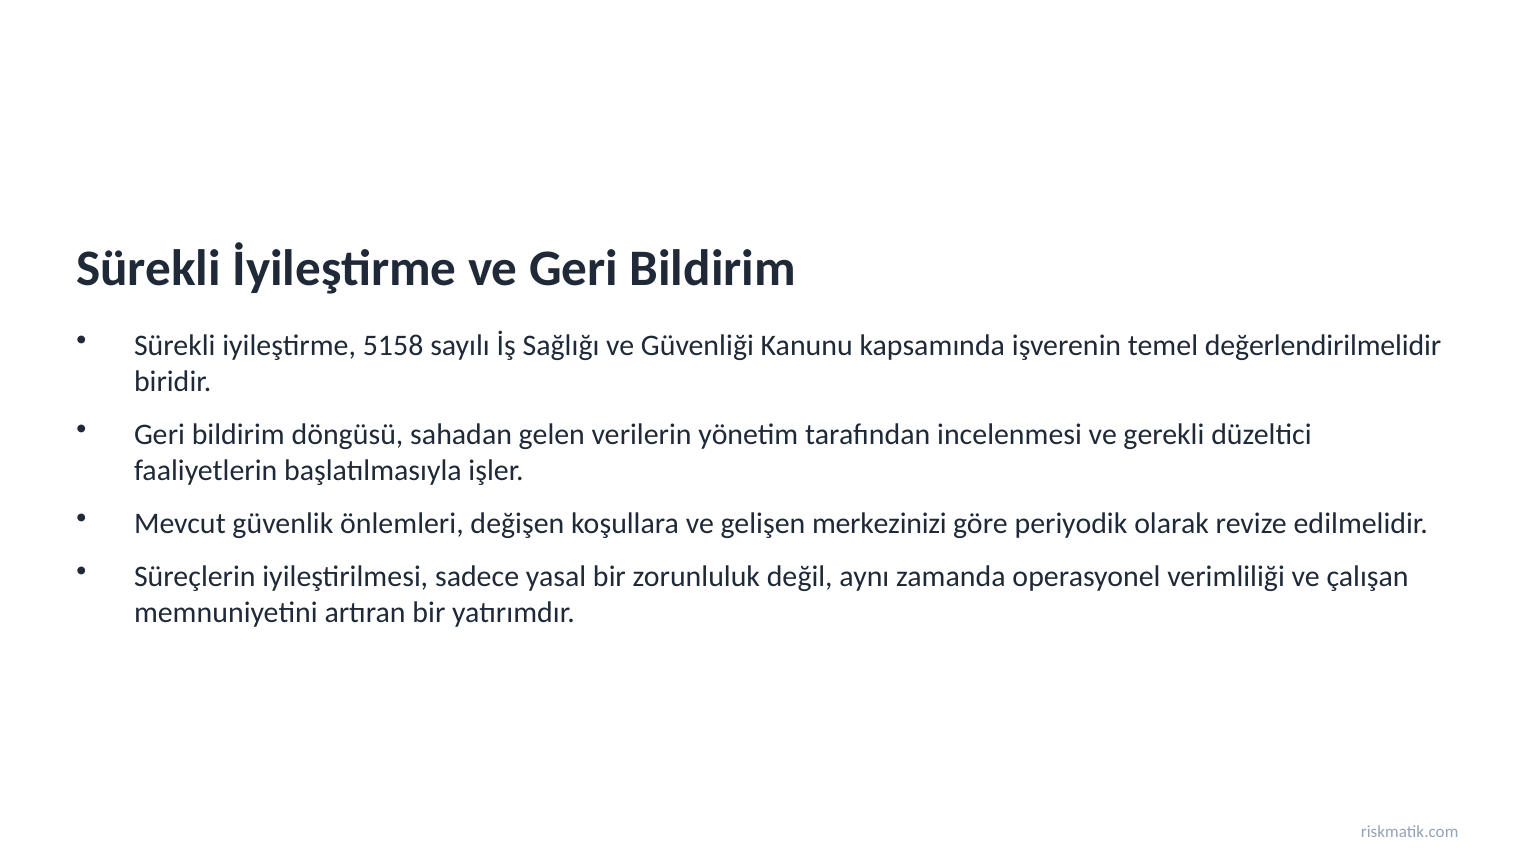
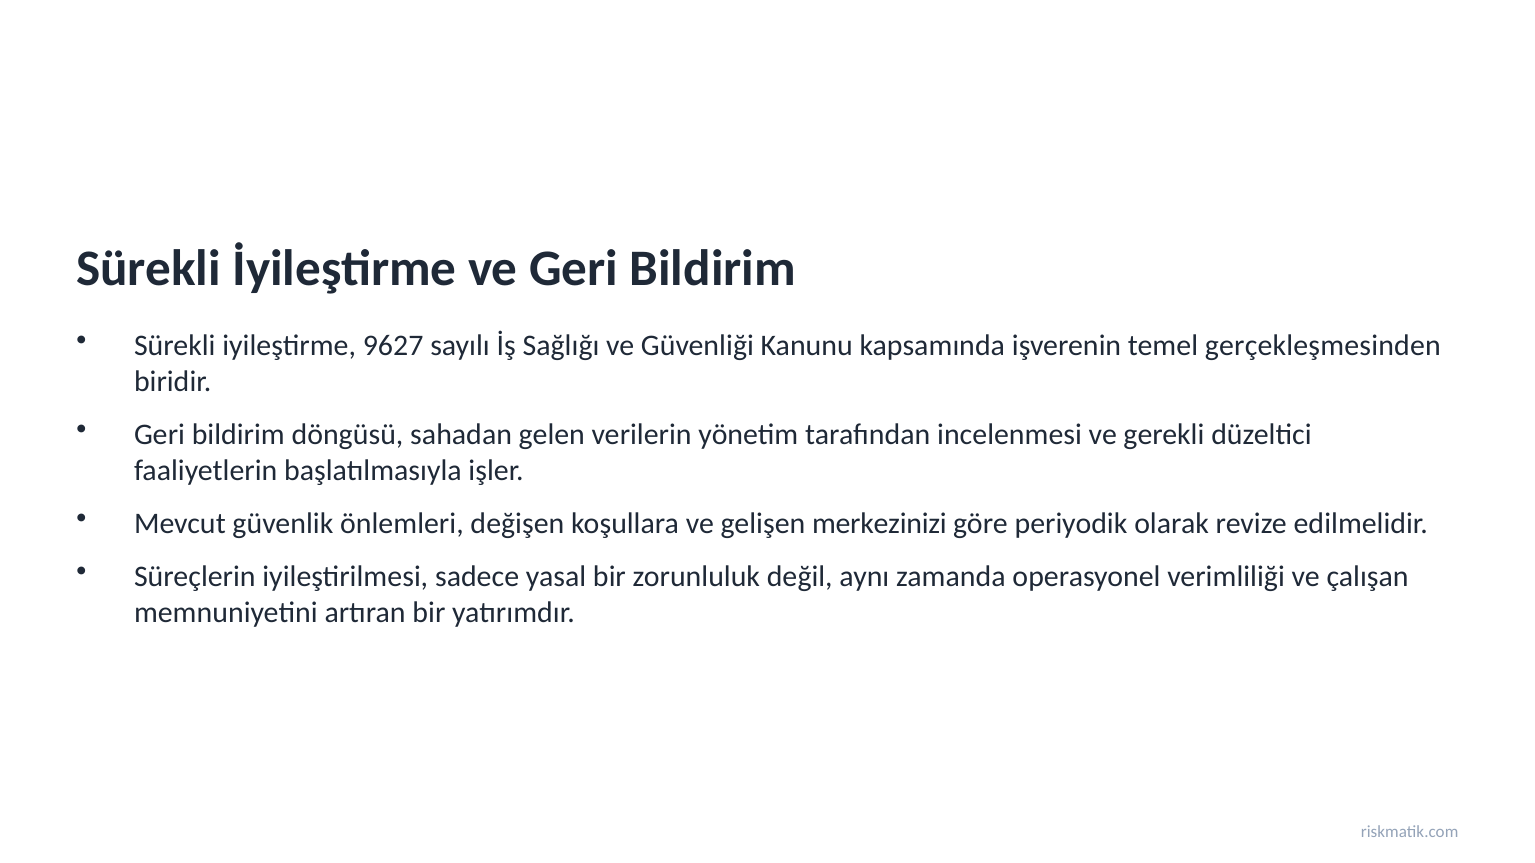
5158: 5158 -> 9627
değerlendirilmelidir: değerlendirilmelidir -> gerçekleşmesinden
